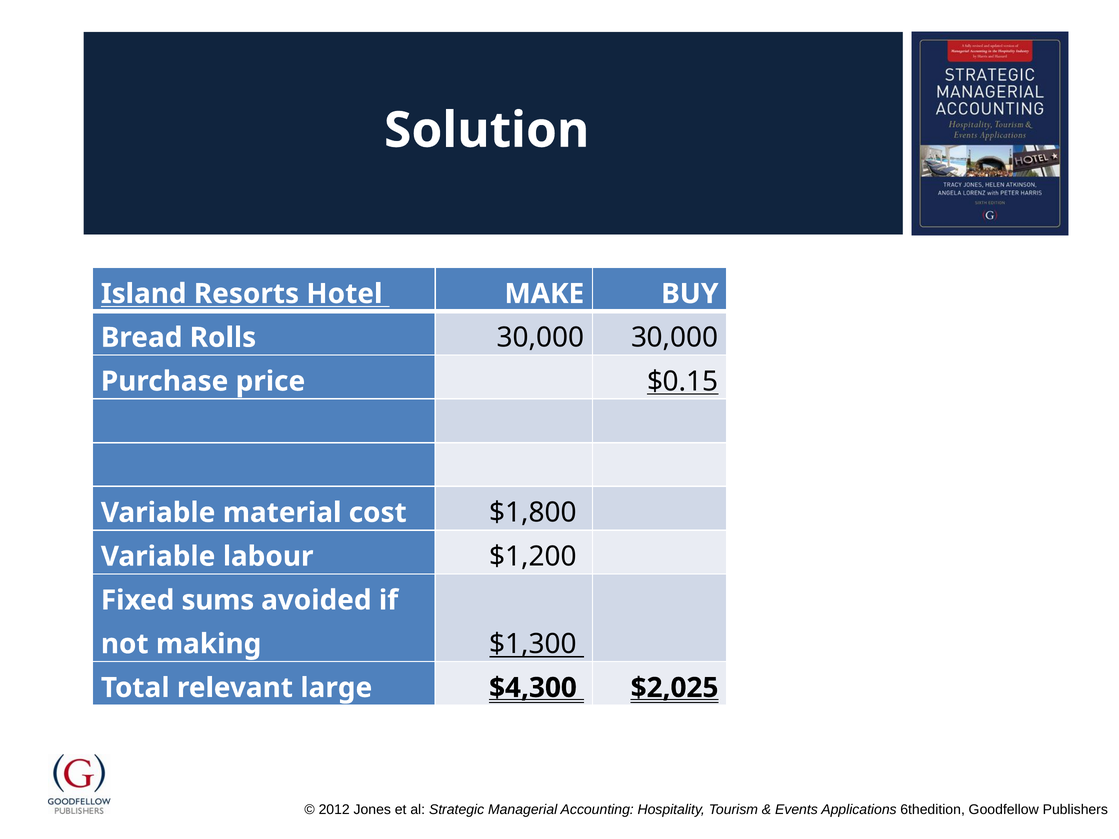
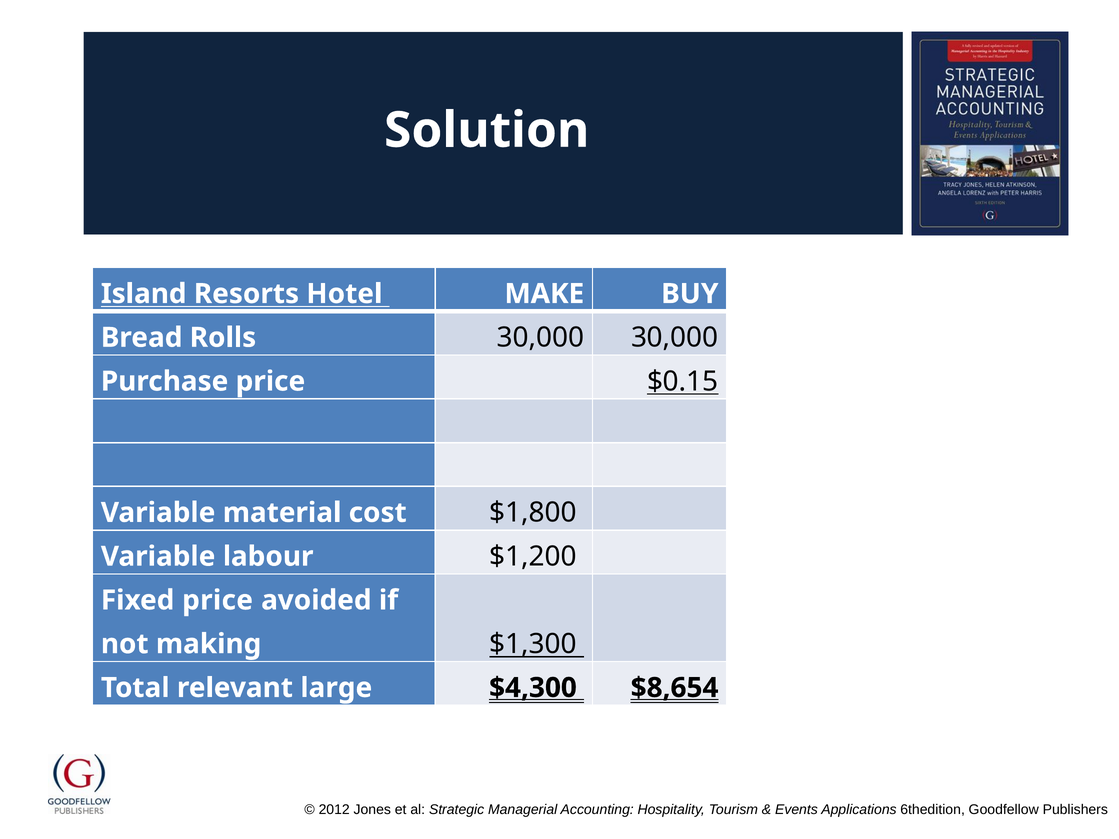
Fixed sums: sums -> price
$2,025: $2,025 -> $8,654
